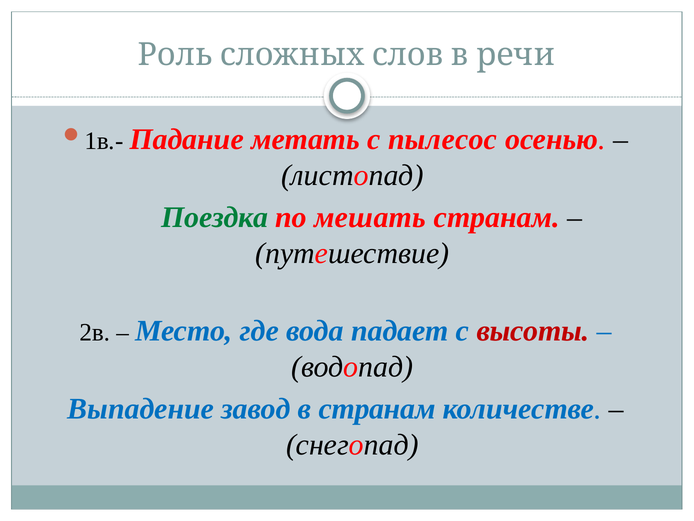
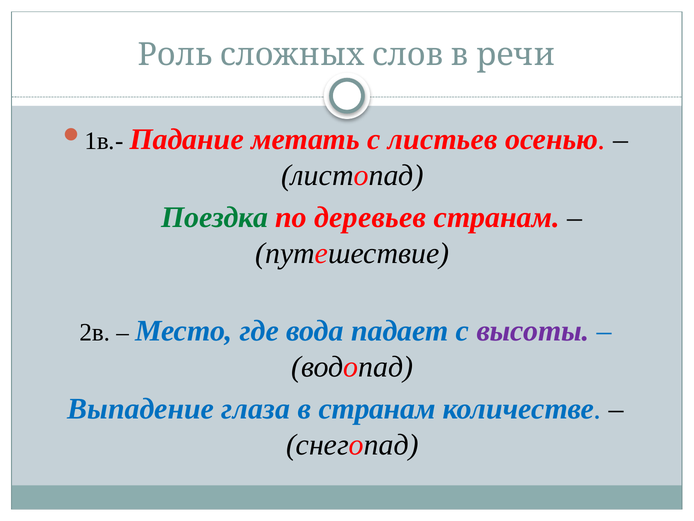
пылесос: пылесос -> листьев
мешать: мешать -> деревьев
высоты colour: red -> purple
завод: завод -> глаза
